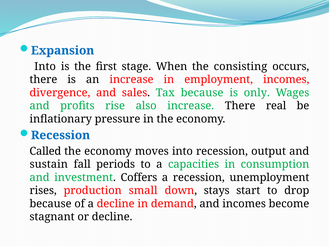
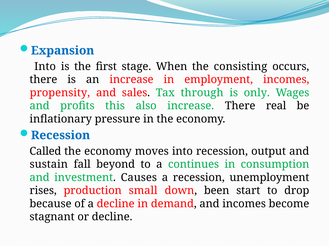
divergence: divergence -> propensity
Tax because: because -> through
rise: rise -> this
periods: periods -> beyond
capacities: capacities -> continues
Coffers: Coffers -> Causes
stays: stays -> been
